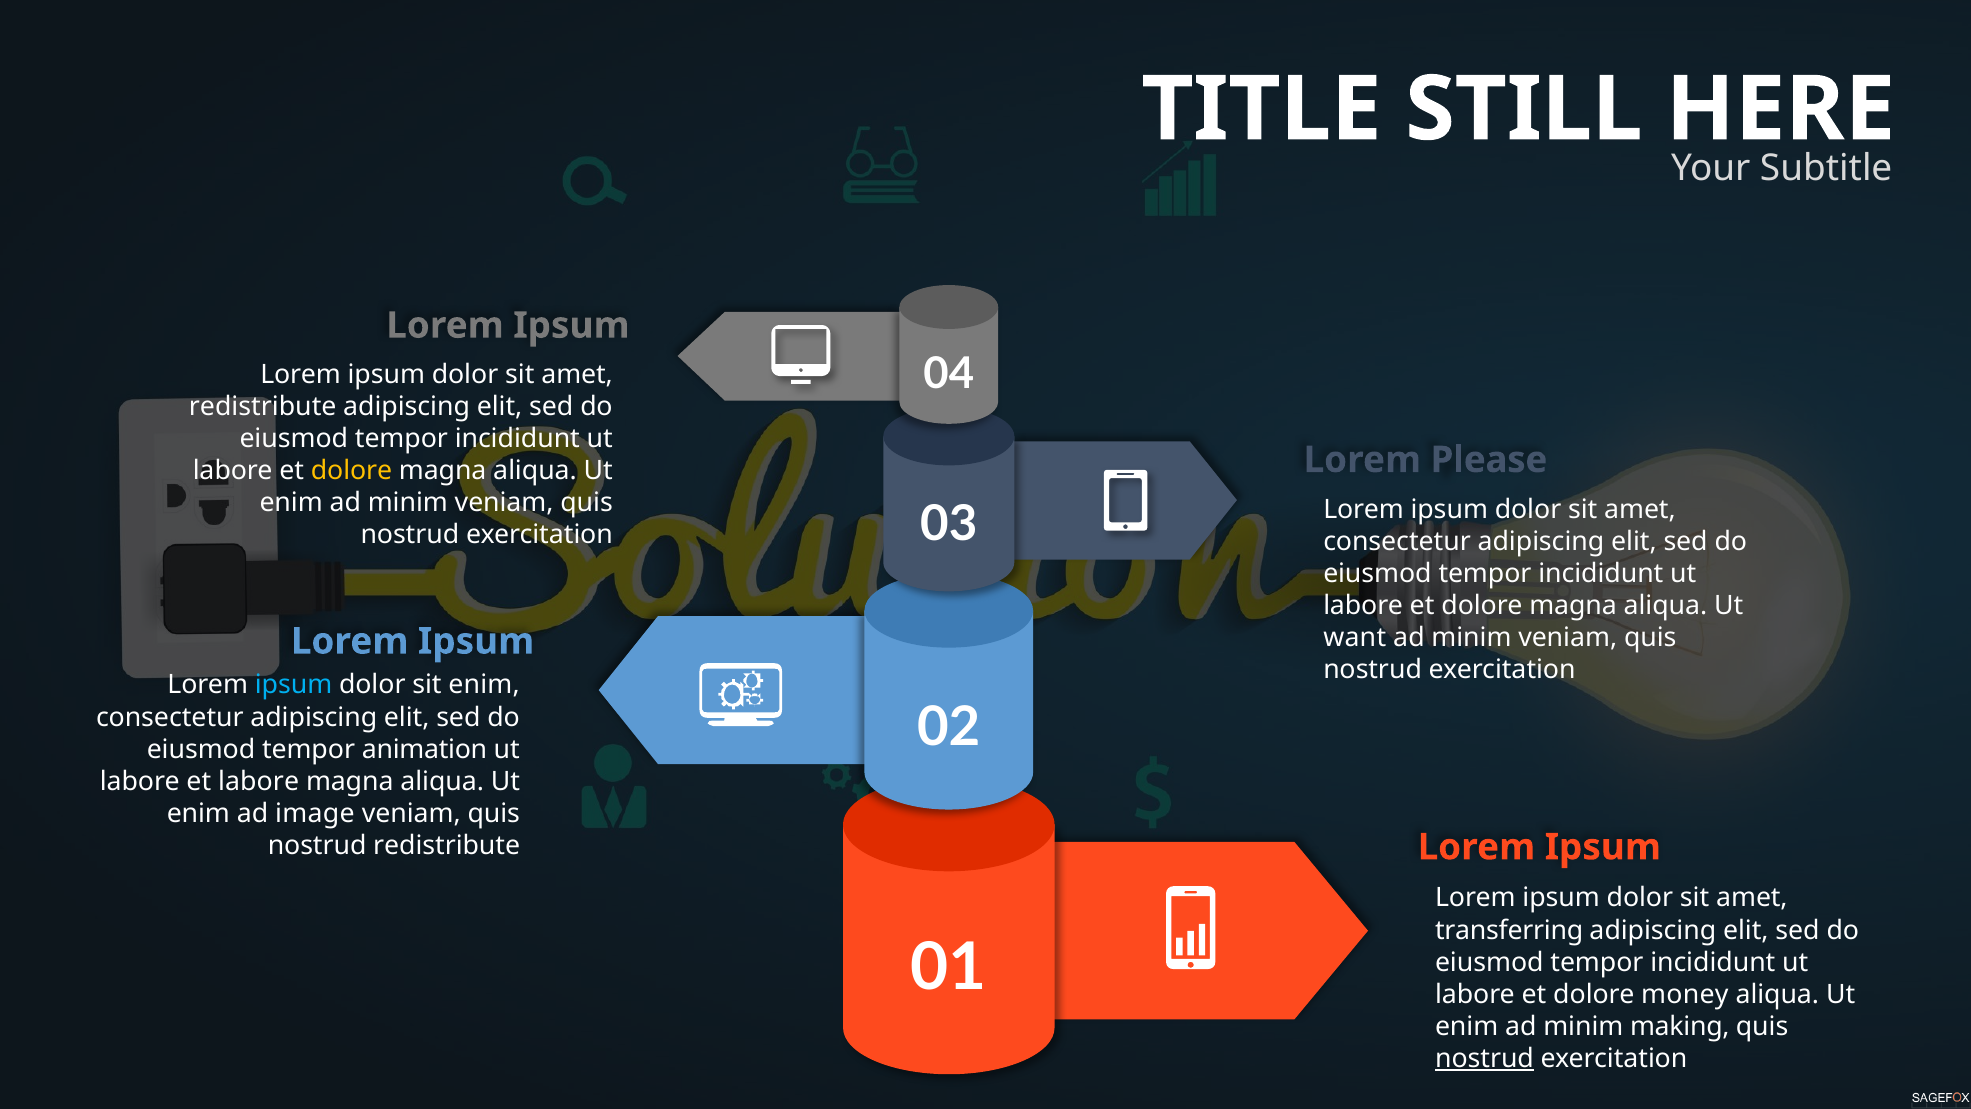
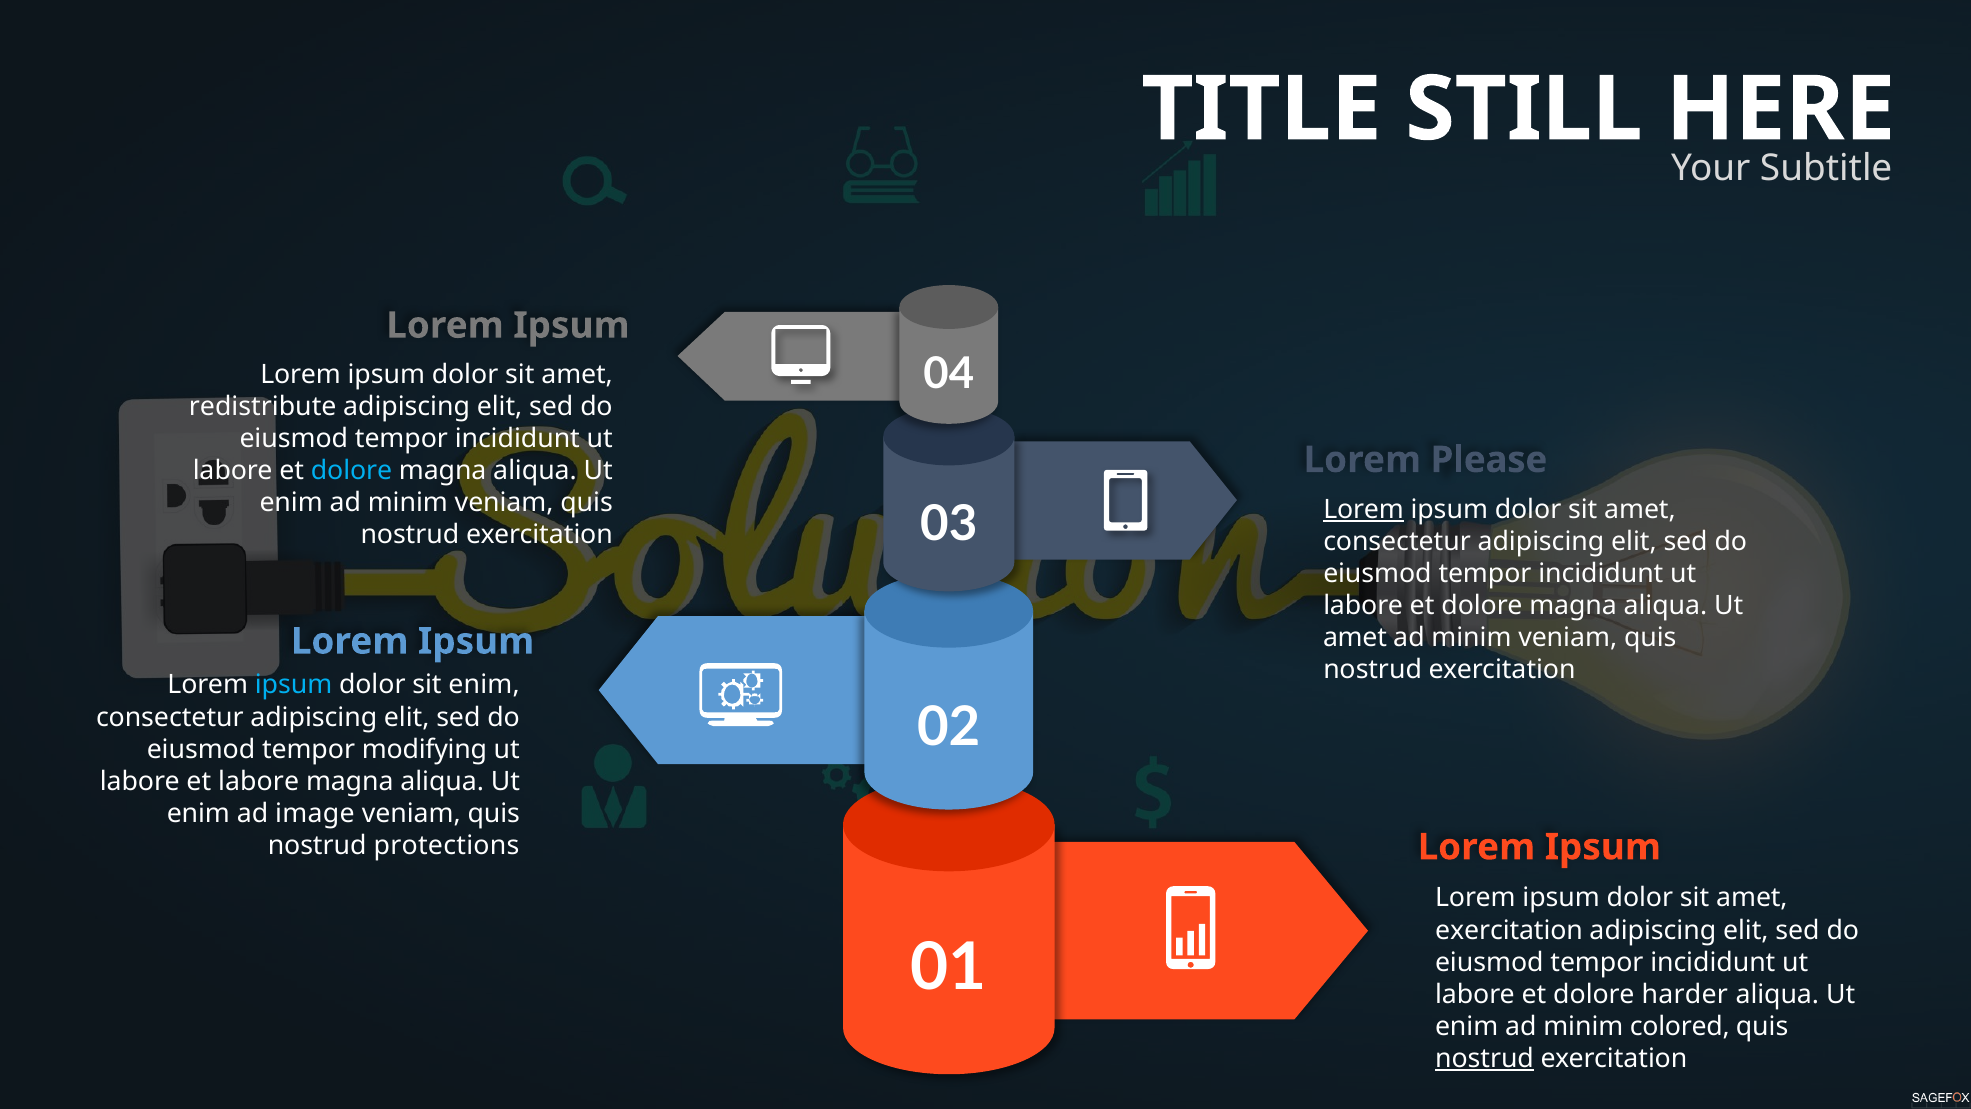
dolore at (351, 471) colour: yellow -> light blue
Lorem at (1364, 509) underline: none -> present
want at (1355, 637): want -> amet
animation: animation -> modifying
nostrud redistribute: redistribute -> protections
transferring at (1509, 930): transferring -> exercitation
money: money -> harder
making: making -> colored
